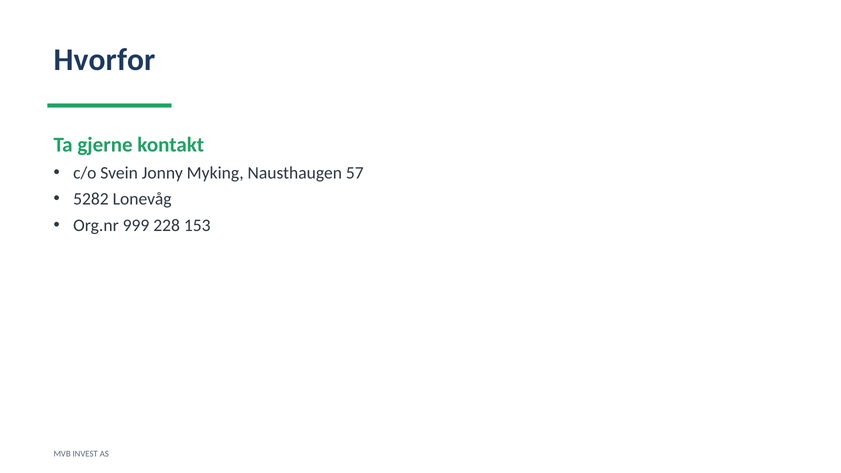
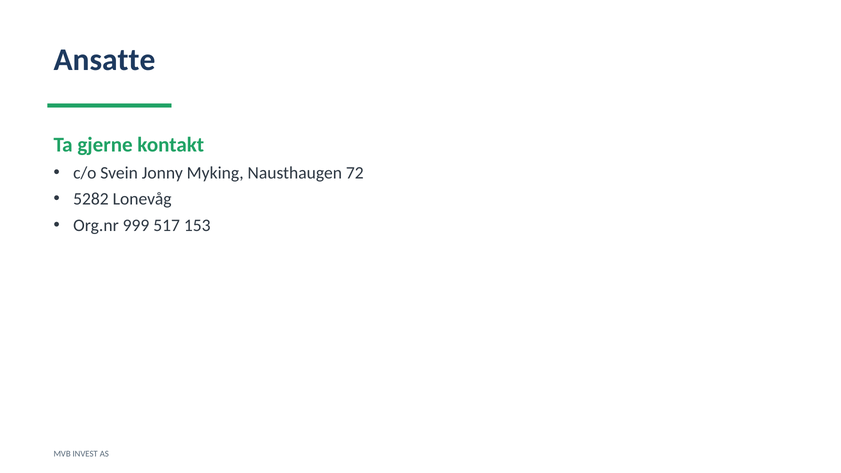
Hvorfor: Hvorfor -> Ansatte
57: 57 -> 72
228: 228 -> 517
